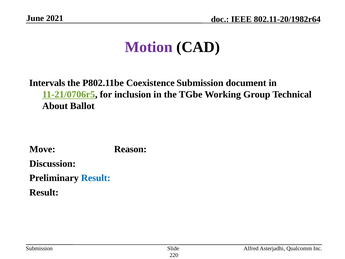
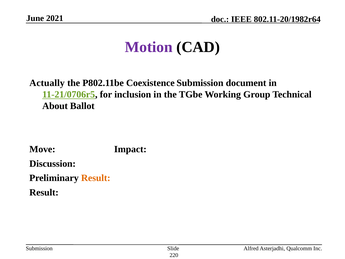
Intervals: Intervals -> Actually
Reason: Reason -> Impact
Result at (96, 178) colour: blue -> orange
